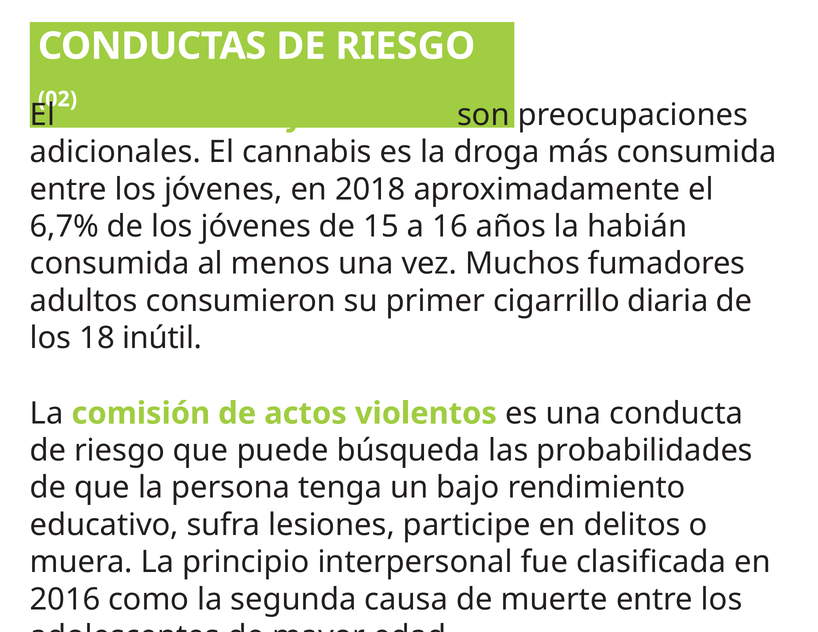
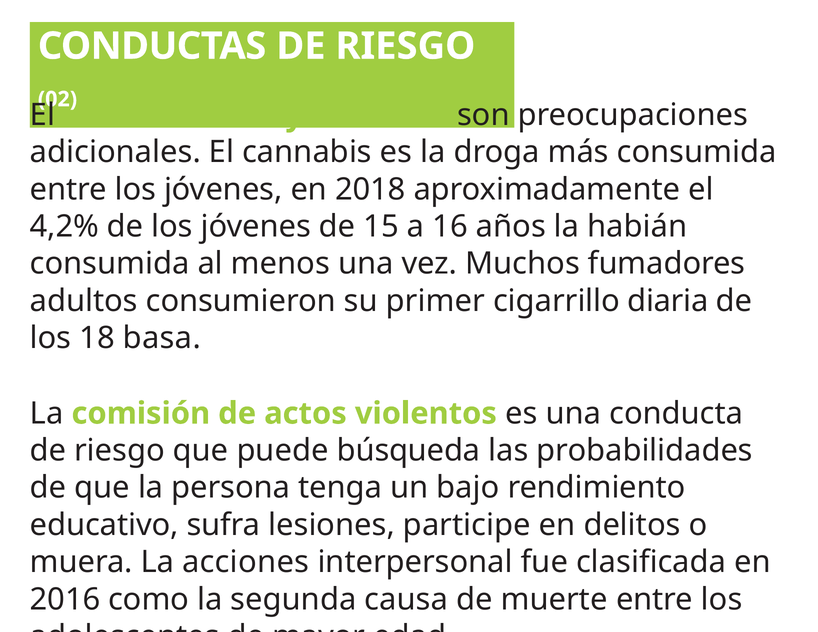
6,7%: 6,7% -> 4,2%
inútil: inútil -> basa
principio: principio -> acciones
